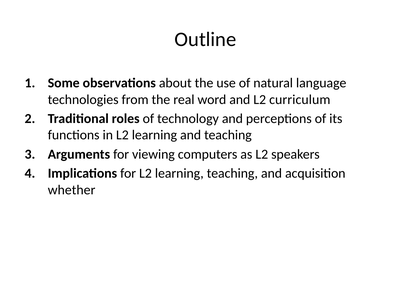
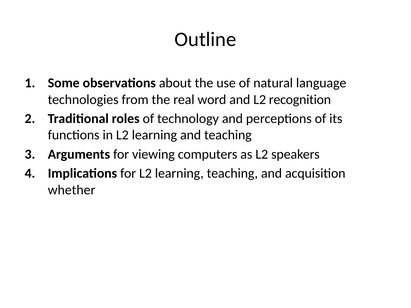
curriculum: curriculum -> recognition
